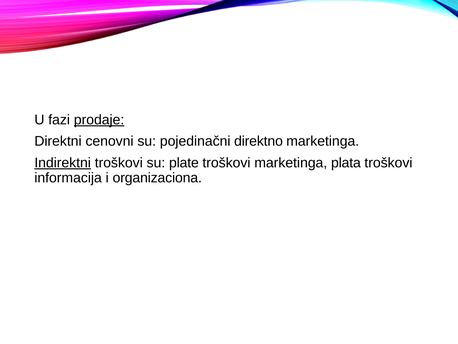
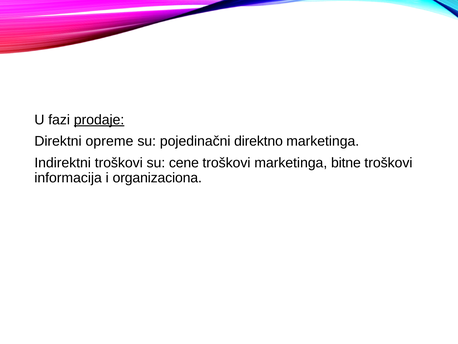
cenovni: cenovni -> opreme
Indirektni underline: present -> none
plate: plate -> cene
plata: plata -> bitne
